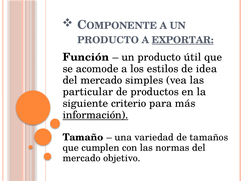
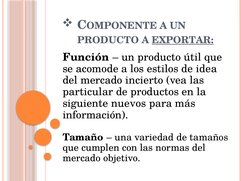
simples: simples -> incierto
criterio: criterio -> nuevos
información underline: present -> none
